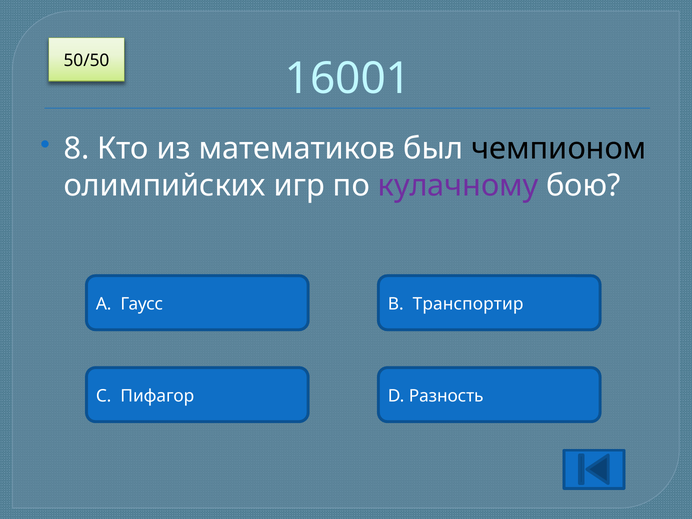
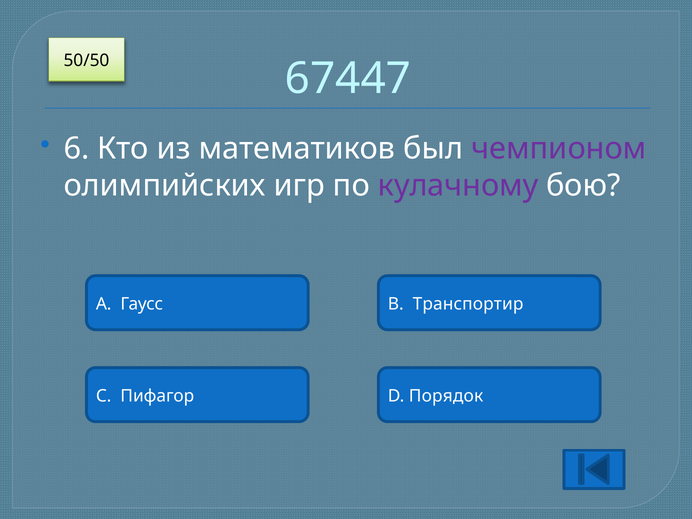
16001: 16001 -> 67447
8: 8 -> 6
чемпионом colour: black -> purple
Разность: Разность -> Порядок
